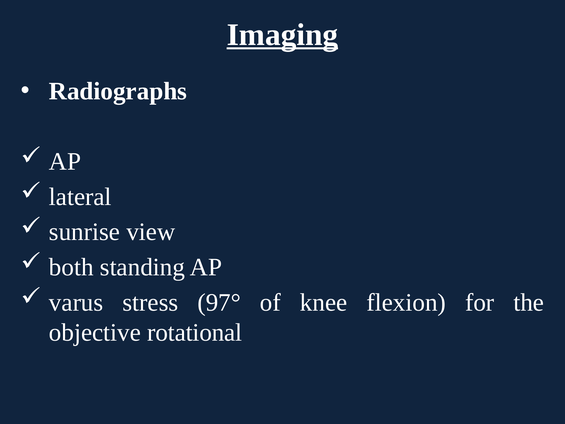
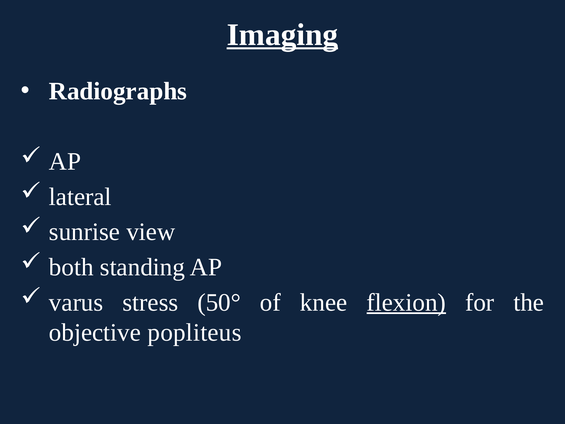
97°: 97° -> 50°
flexion underline: none -> present
rotational: rotational -> popliteus
